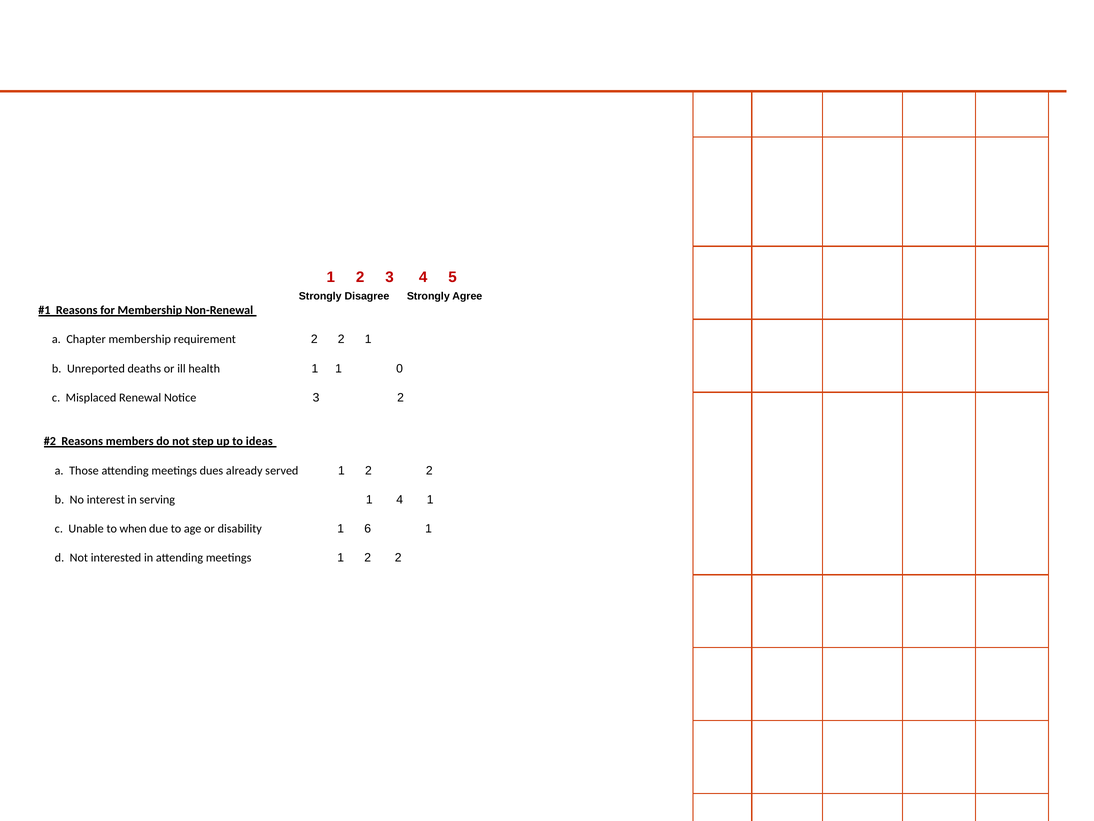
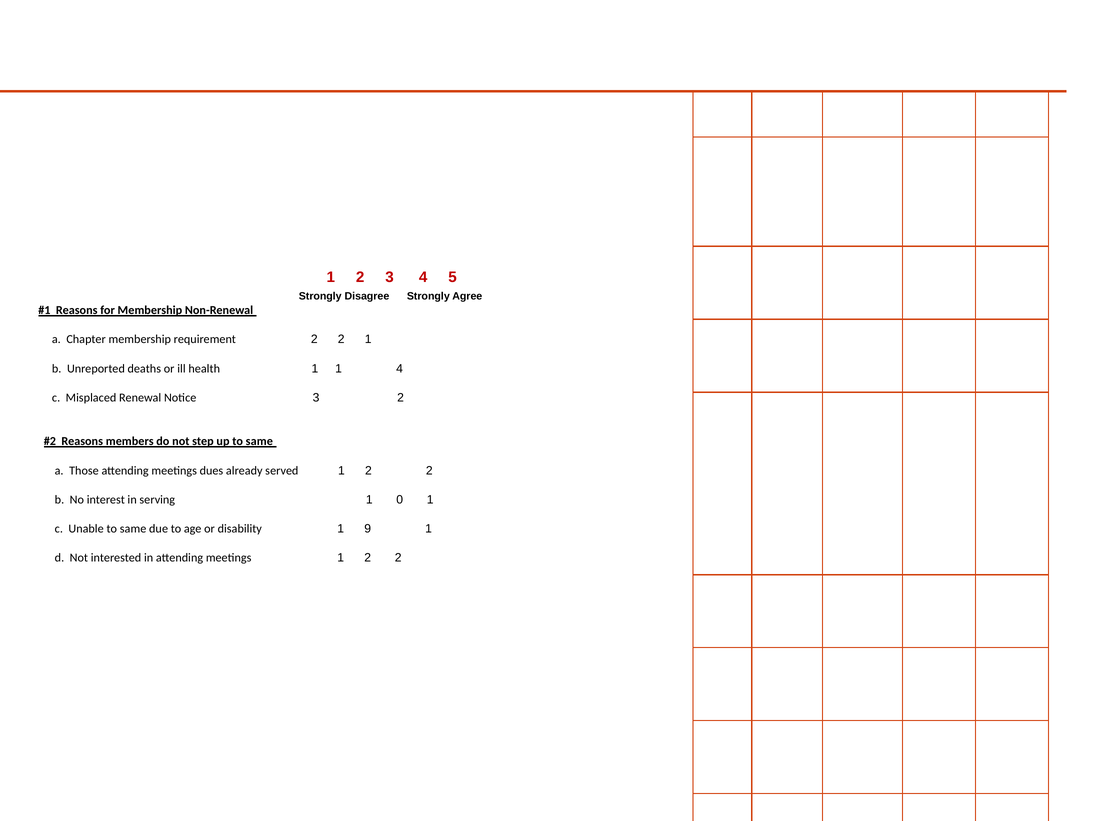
1 0: 0 -> 4
up to ideas: ideas -> same
1 4: 4 -> 0
Unable to when: when -> same
6: 6 -> 9
